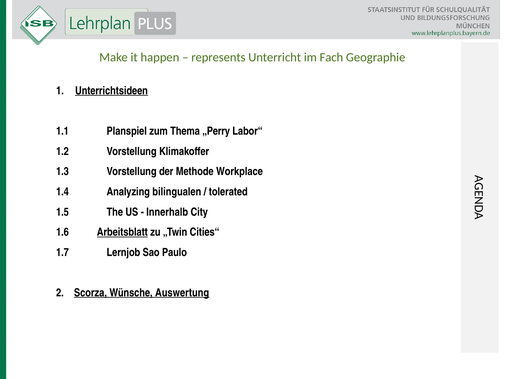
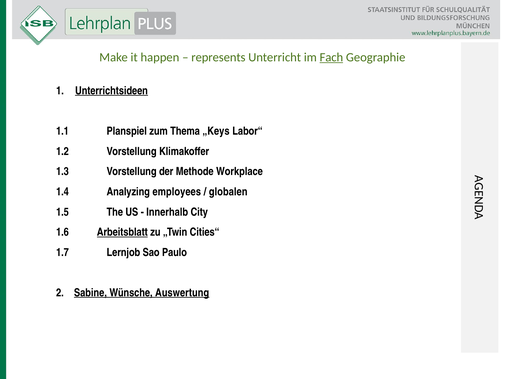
Fach underline: none -> present
„Perry: „Perry -> „Keys
bilingualen: bilingualen -> employees
tolerated: tolerated -> globalen
Scorza: Scorza -> Sabine
